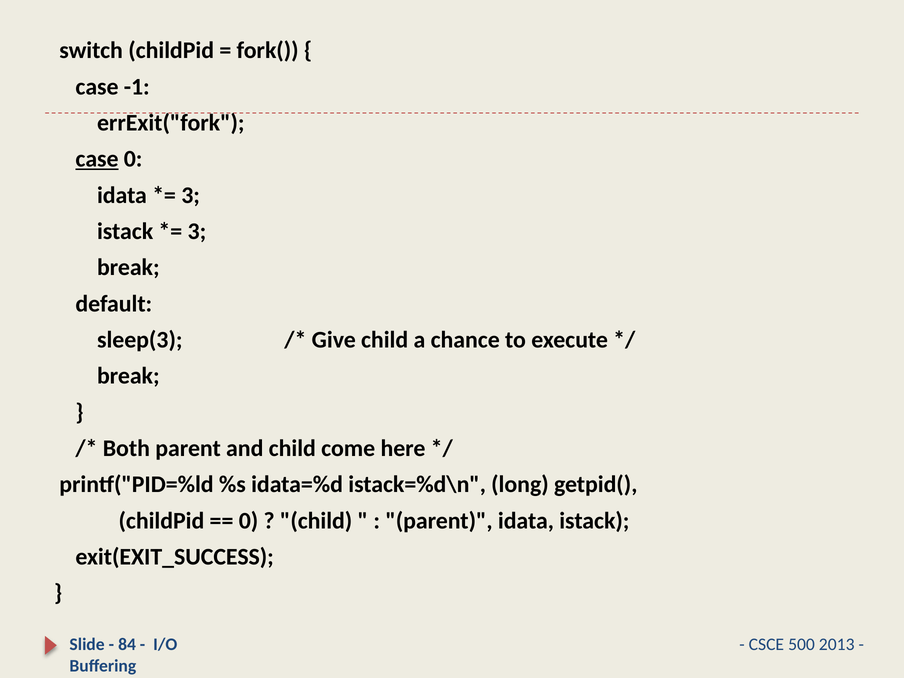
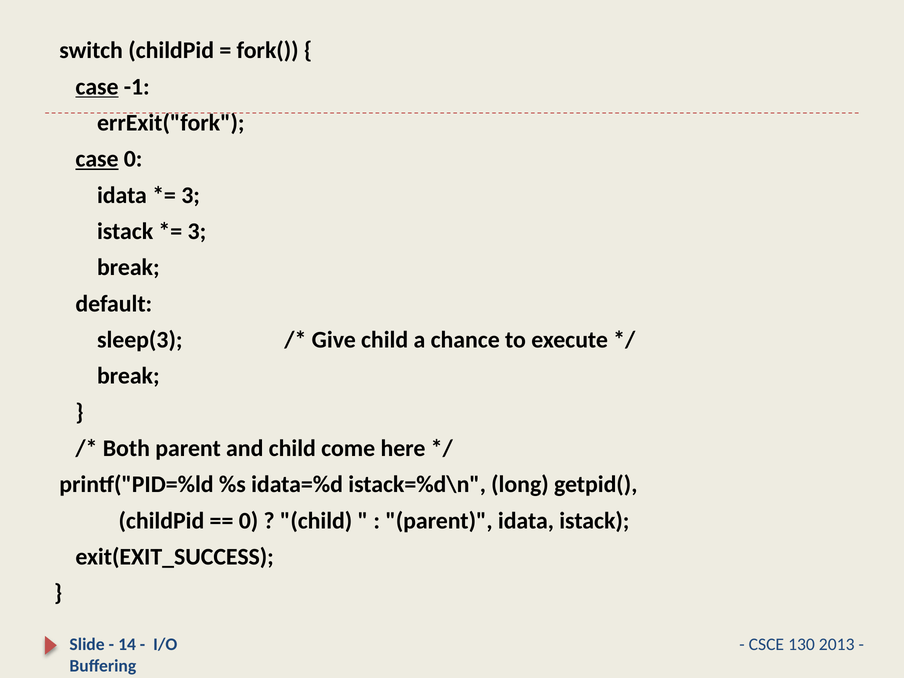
case at (97, 87) underline: none -> present
84: 84 -> 14
500: 500 -> 130
